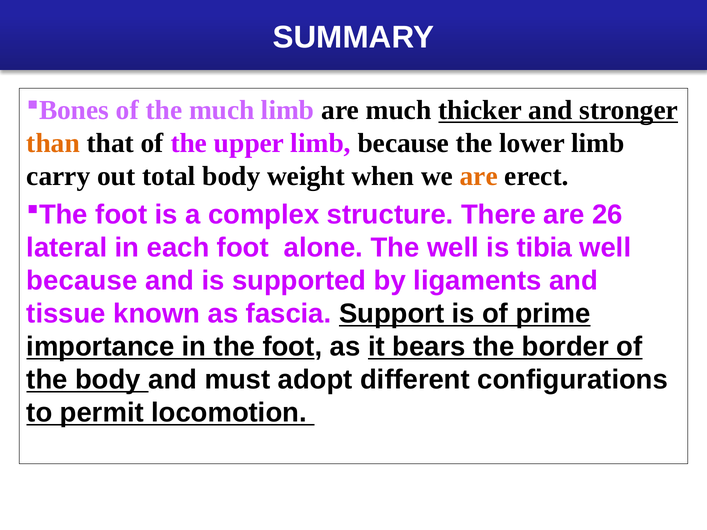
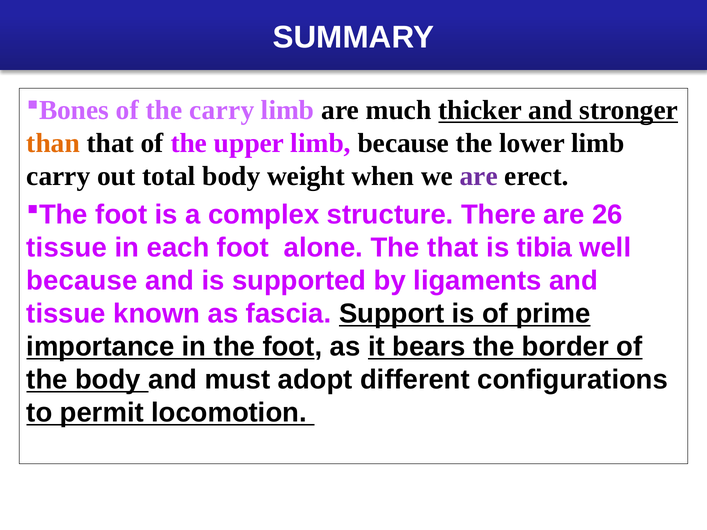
the much: much -> carry
are at (479, 176) colour: orange -> purple
lateral at (67, 248): lateral -> tissue
The well: well -> that
